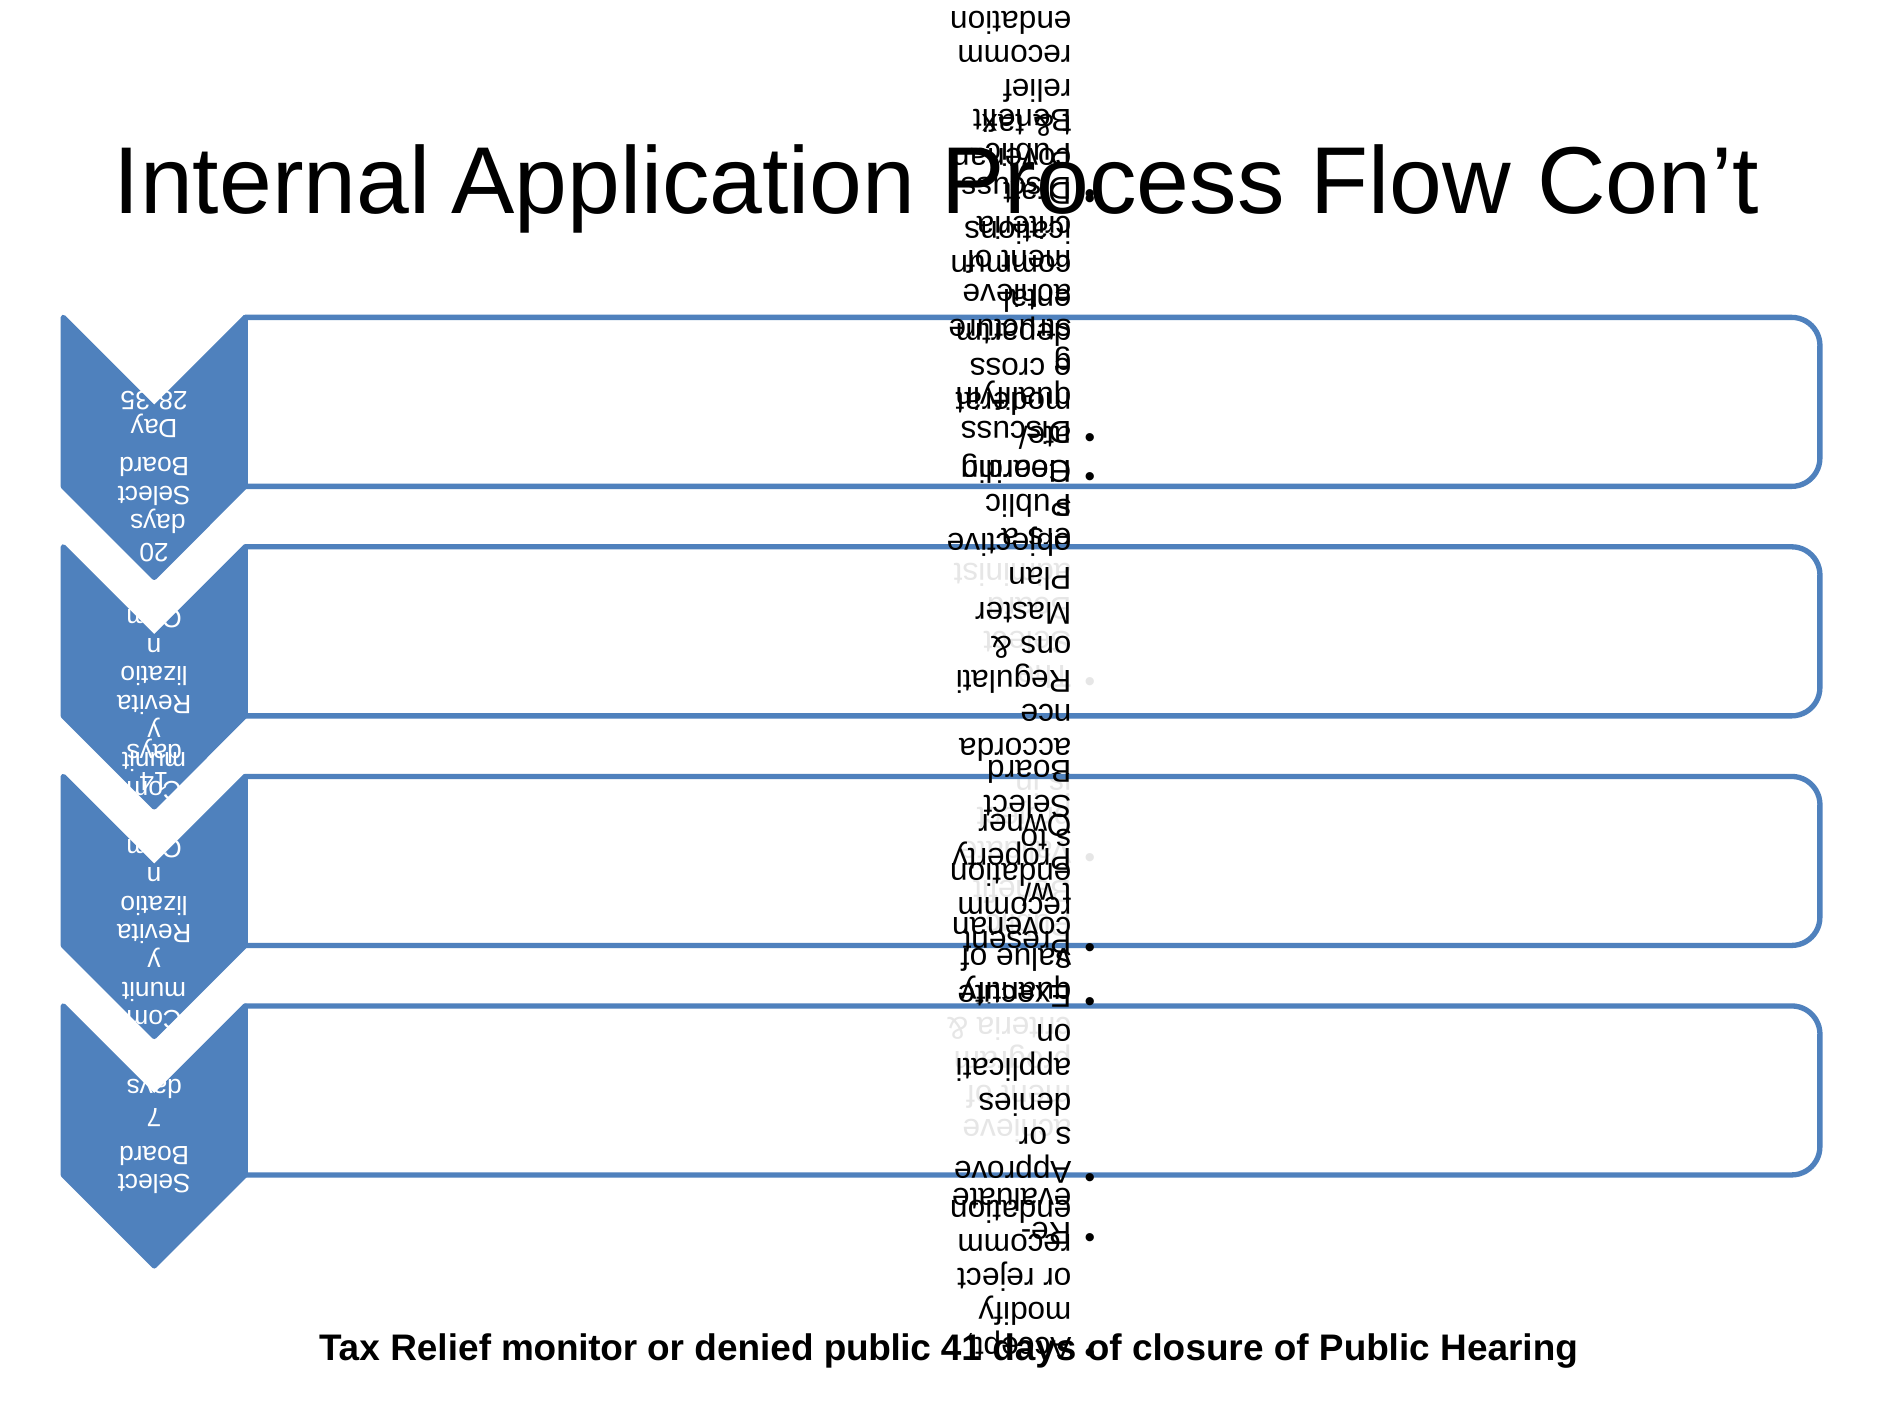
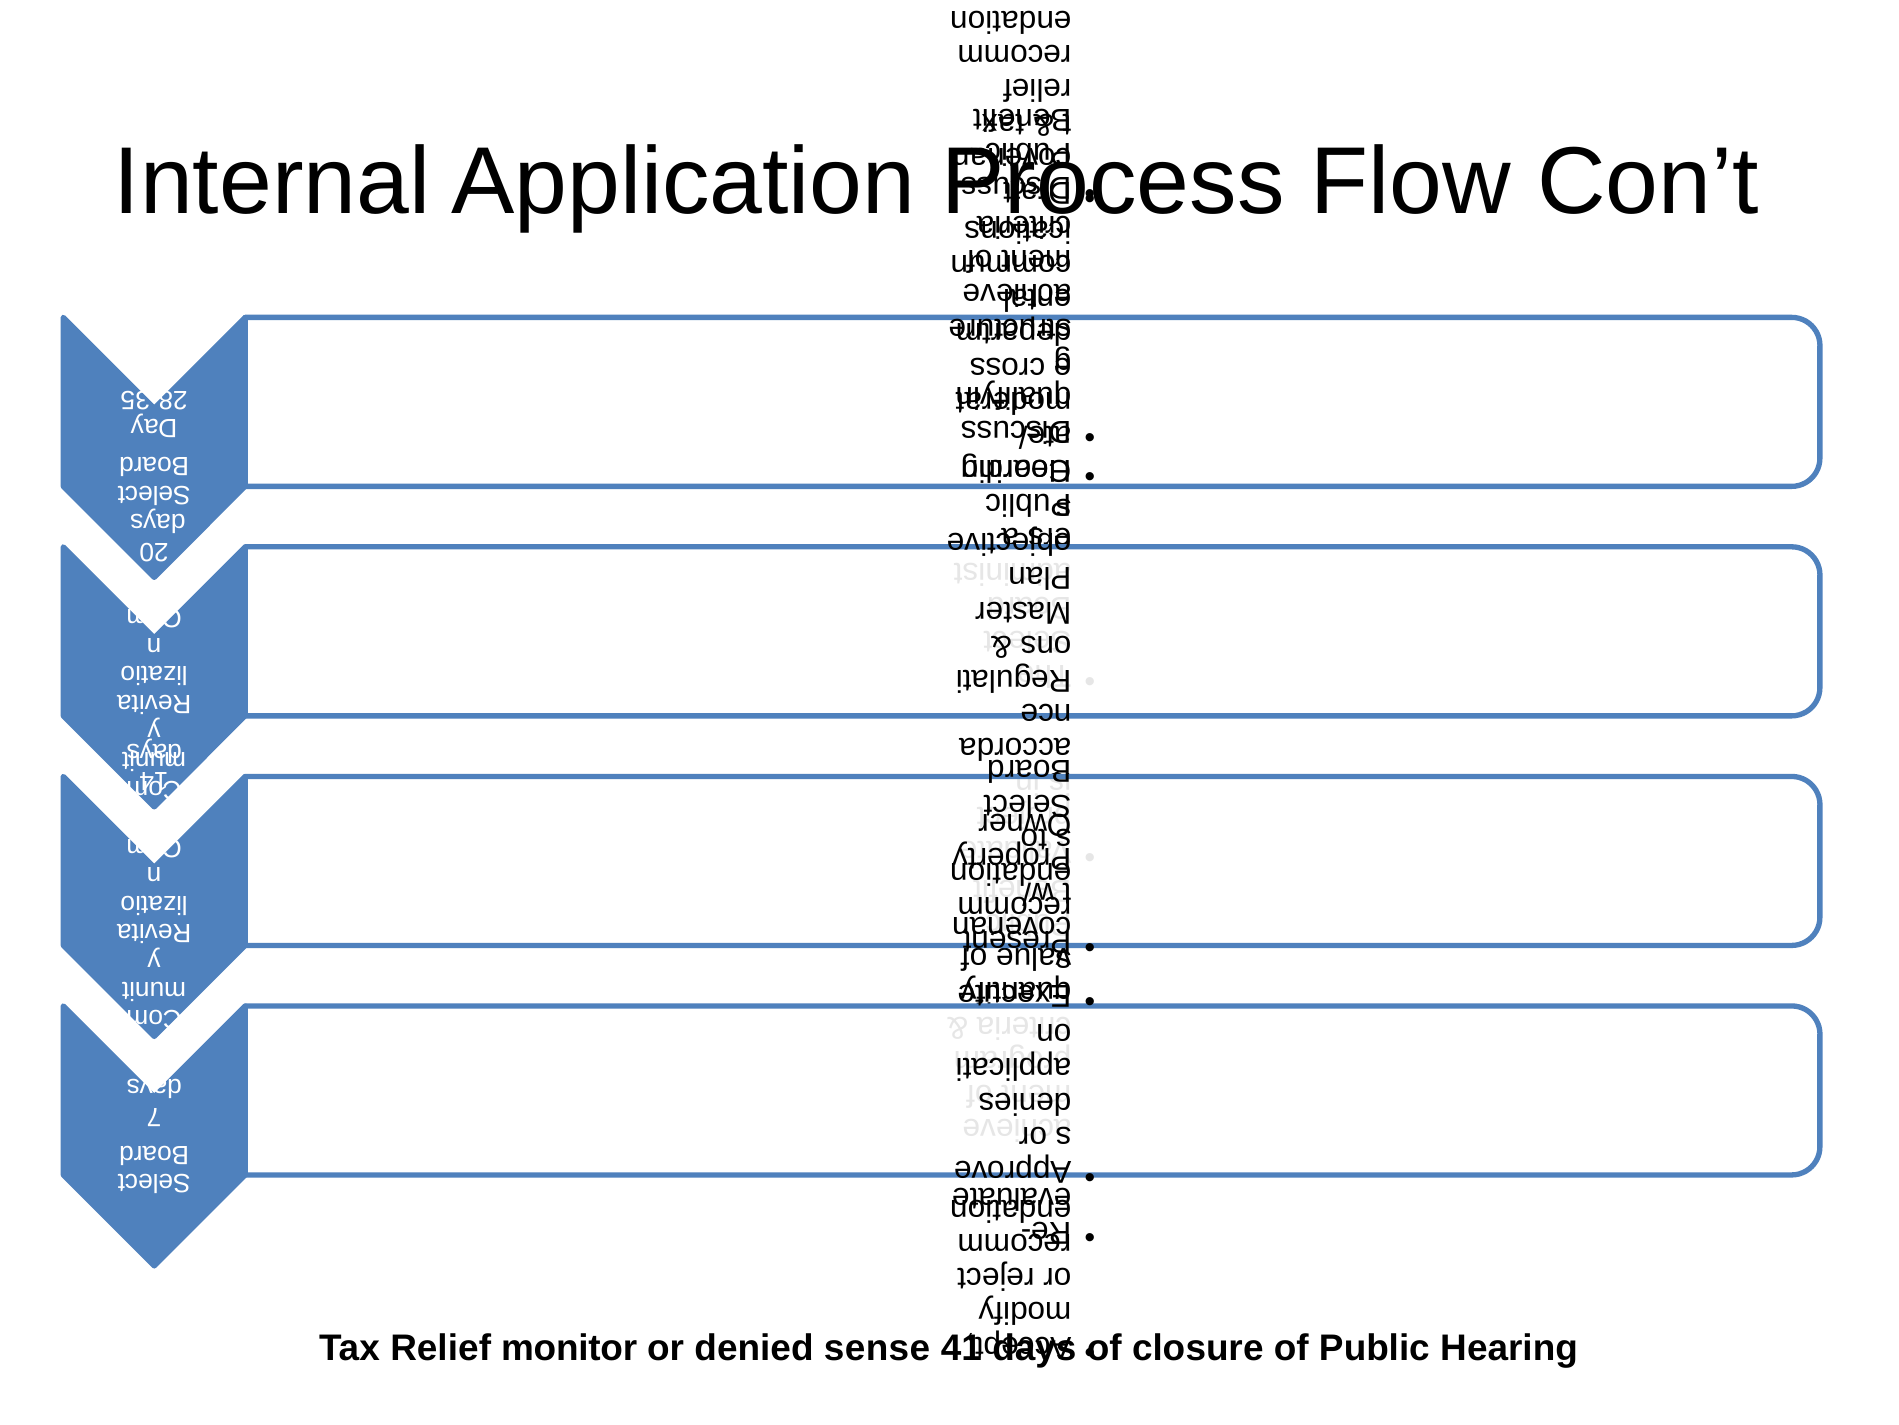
denied public: public -> sense
